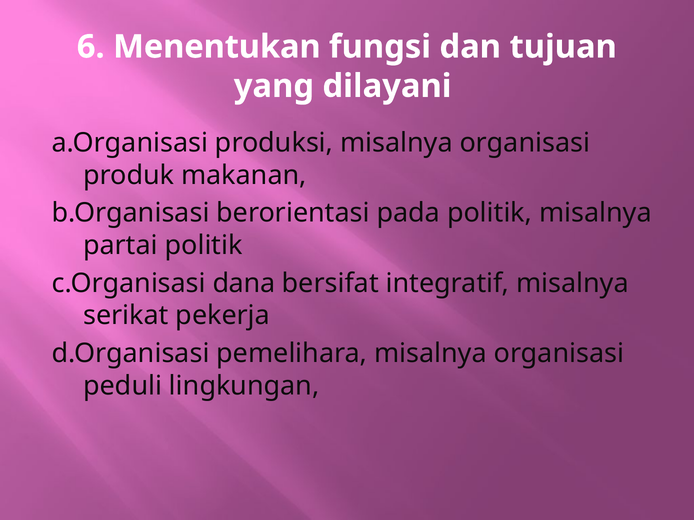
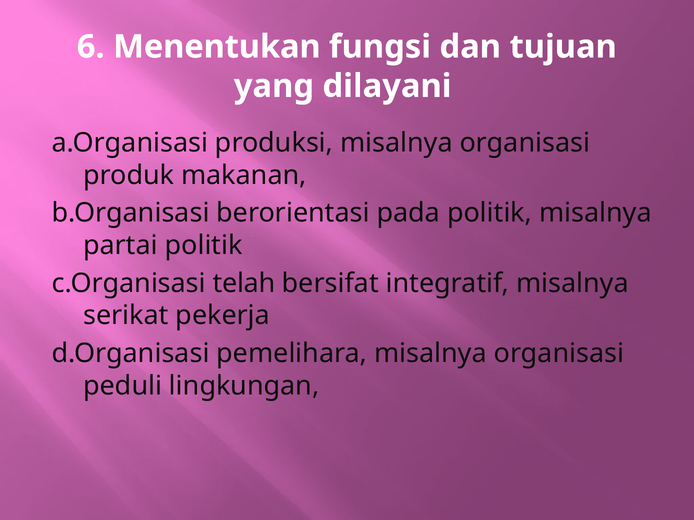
dana: dana -> telah
